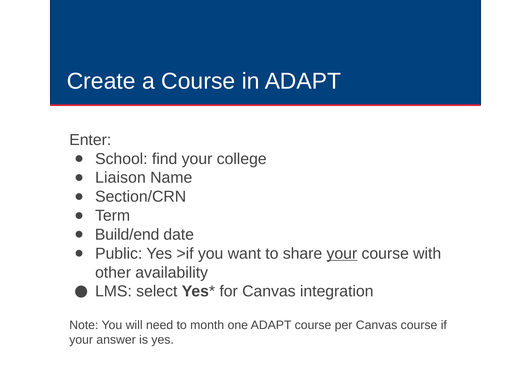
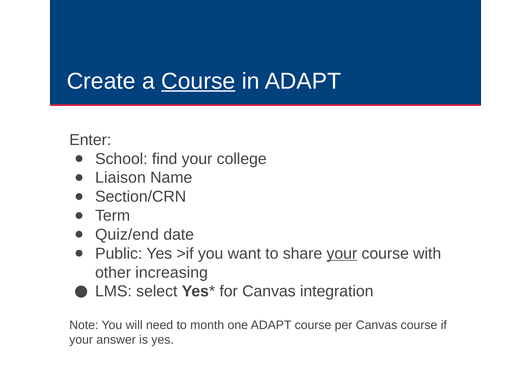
Course at (198, 81) underline: none -> present
Build/end: Build/end -> Quiz/end
availability: availability -> increasing
